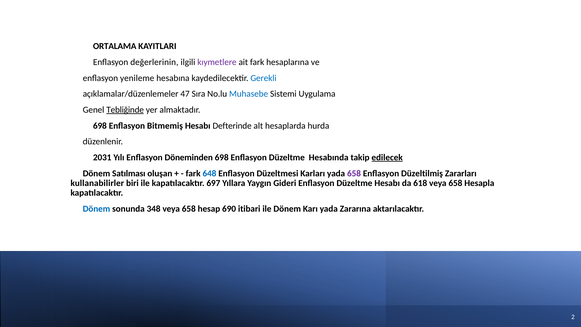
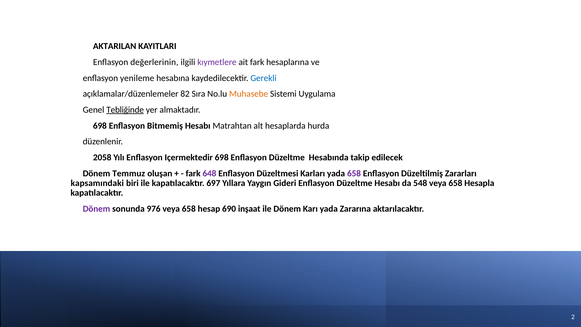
ORTALAMA: ORTALAMA -> AKTARILAN
47: 47 -> 82
Muhasebe colour: blue -> orange
Defterinde: Defterinde -> Matrahtan
2031: 2031 -> 2058
Döneminden: Döneminden -> Içermektedir
edilecek underline: present -> none
Satılması: Satılması -> Temmuz
648 colour: blue -> purple
kullanabilirler: kullanabilirler -> kapsamındaki
618: 618 -> 548
Dönem at (96, 209) colour: blue -> purple
348: 348 -> 976
itibari: itibari -> inşaat
